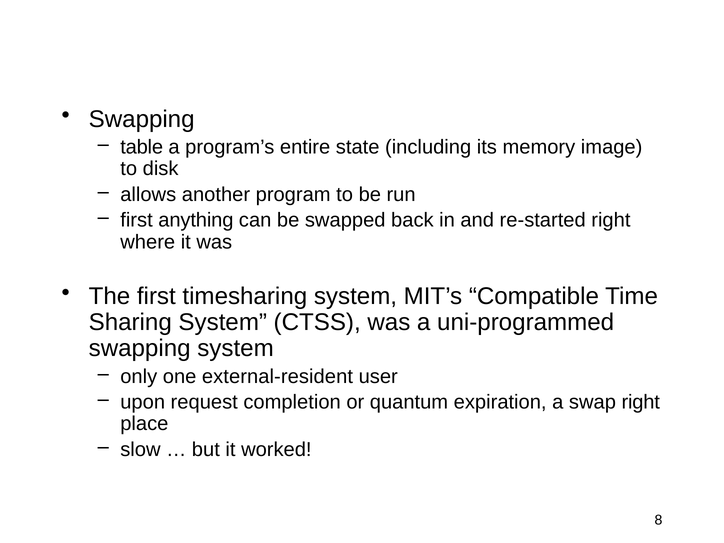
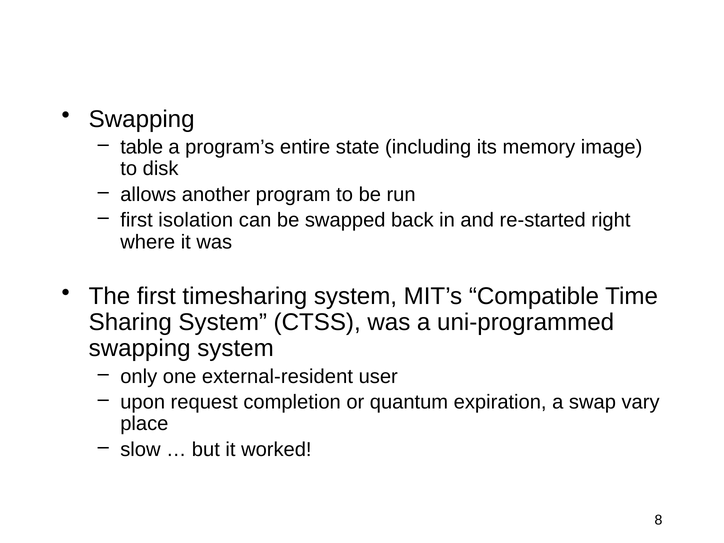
anything: anything -> isolation
swap right: right -> vary
